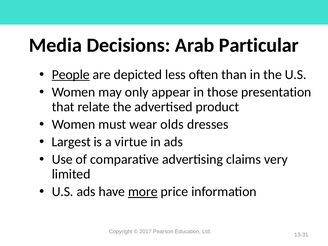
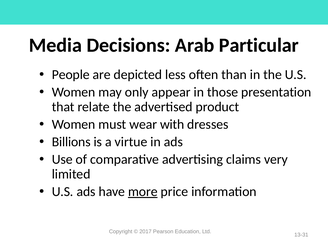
People underline: present -> none
olds: olds -> with
Largest: Largest -> Billions
